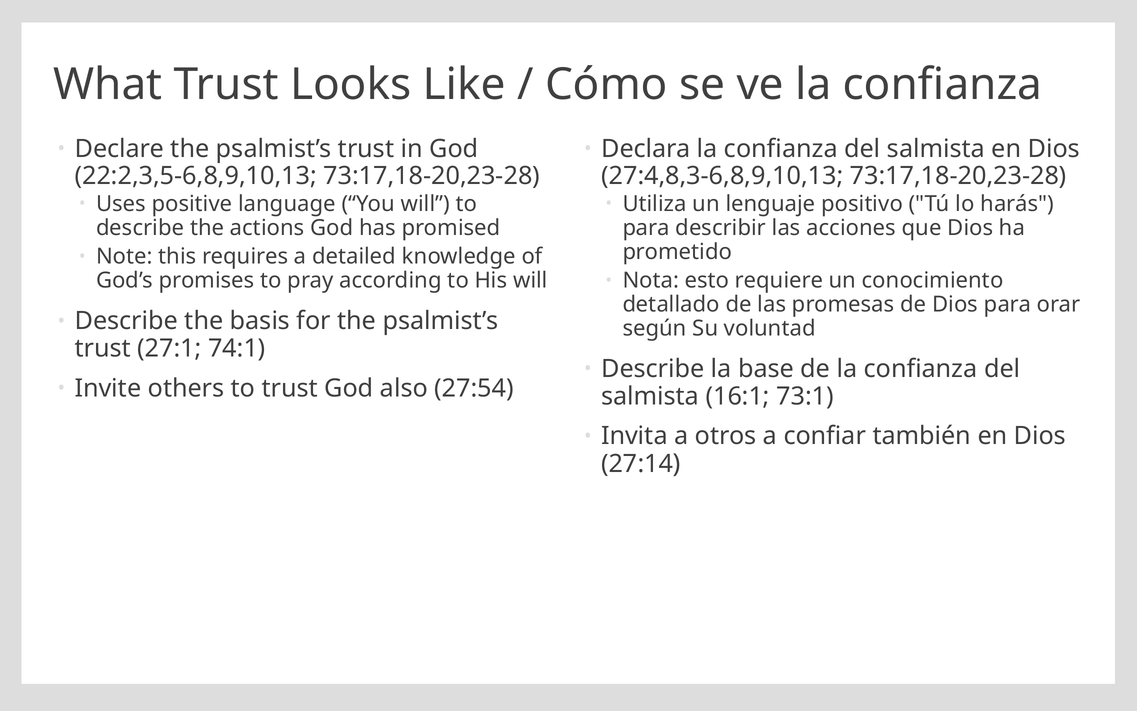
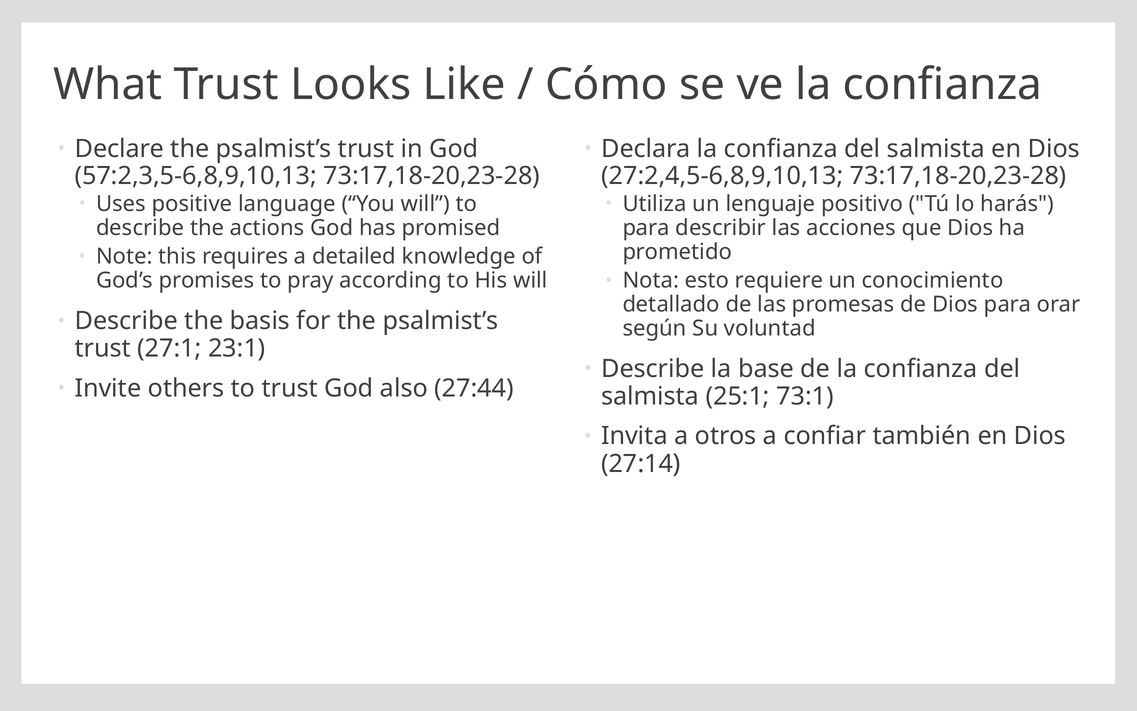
22:2,3,5-6,8,9,10,13: 22:2,3,5-6,8,9,10,13 -> 57:2,3,5-6,8,9,10,13
27:4,8,3-6,8,9,10,13: 27:4,8,3-6,8,9,10,13 -> 27:2,4,5-6,8,9,10,13
74:1: 74:1 -> 23:1
27:54: 27:54 -> 27:44
16:1: 16:1 -> 25:1
